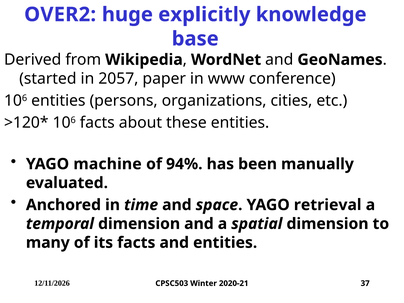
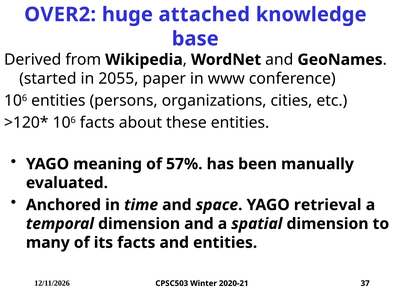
explicitly: explicitly -> attached
2057: 2057 -> 2055
machine: machine -> meaning
94%: 94% -> 57%
